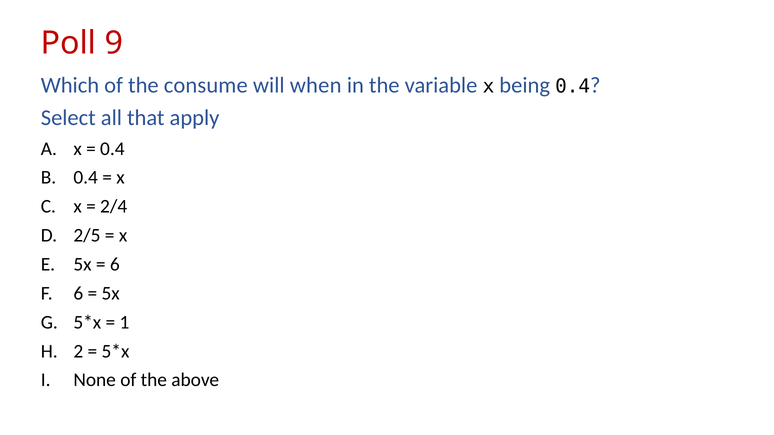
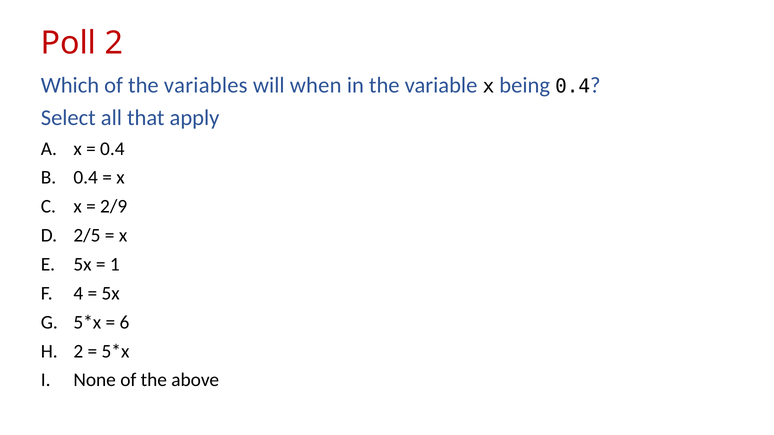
Poll 9: 9 -> 2
consume: consume -> variables
2/4: 2/4 -> 2/9
6 at (115, 265): 6 -> 1
6 at (78, 294): 6 -> 4
1: 1 -> 6
